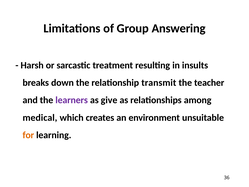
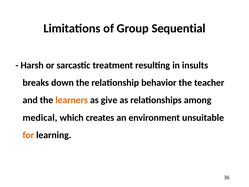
Answering: Answering -> Sequential
transmit: transmit -> behavior
learners colour: purple -> orange
